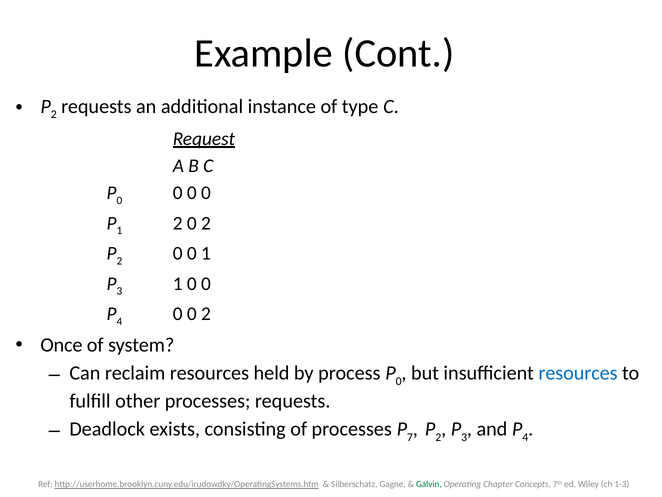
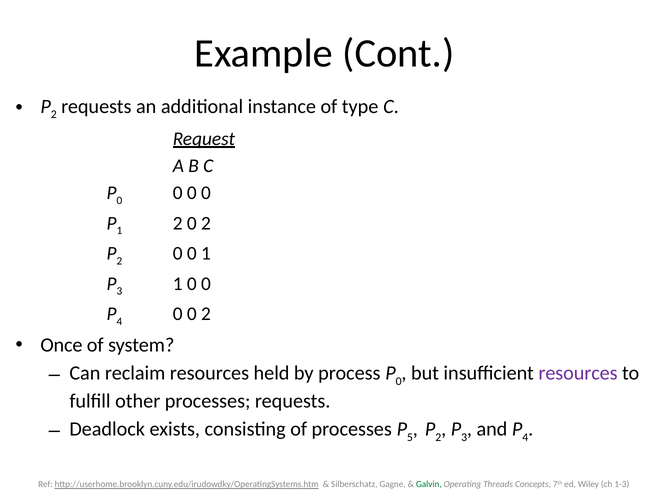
resources at (578, 373) colour: blue -> purple
7: 7 -> 5
Chapter: Chapter -> Threads
